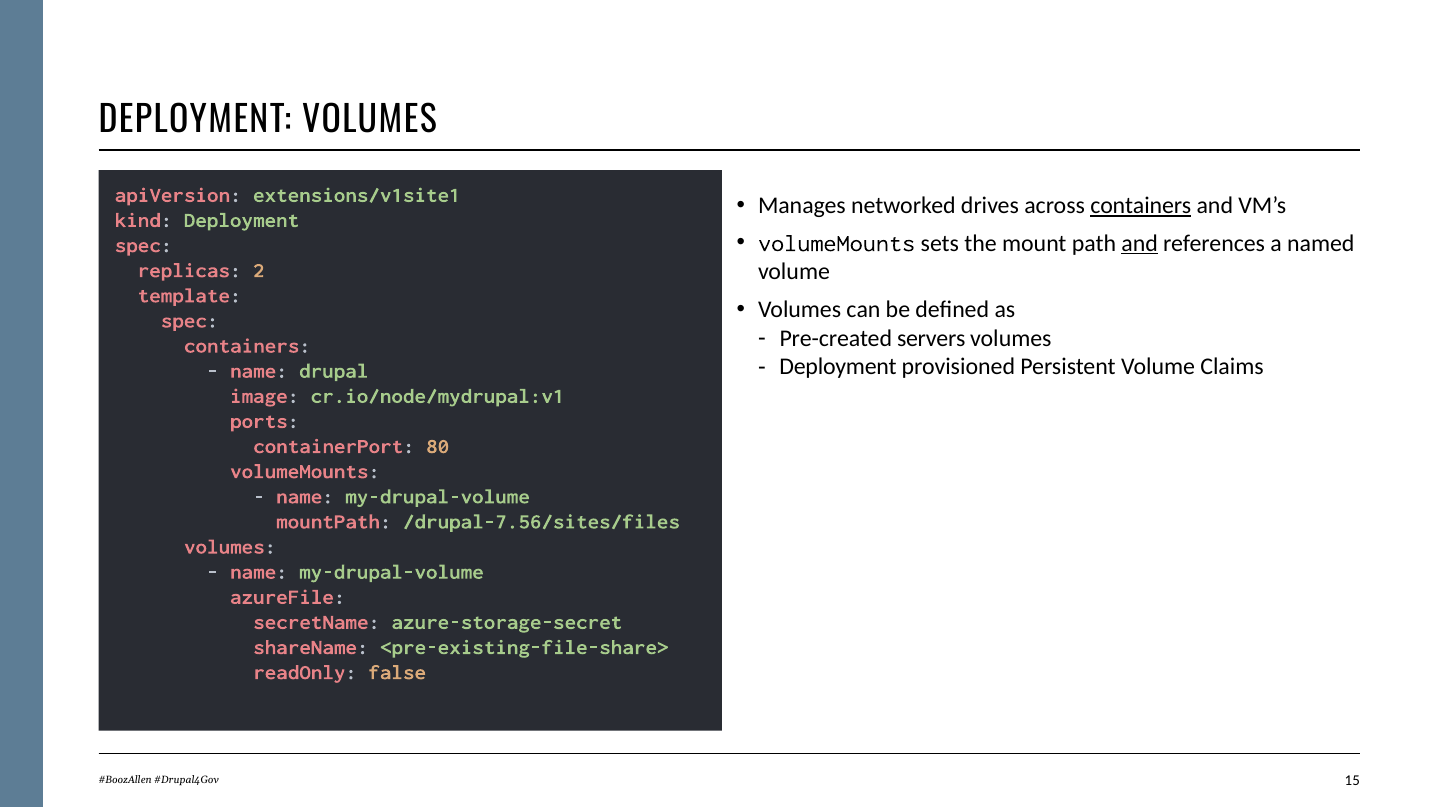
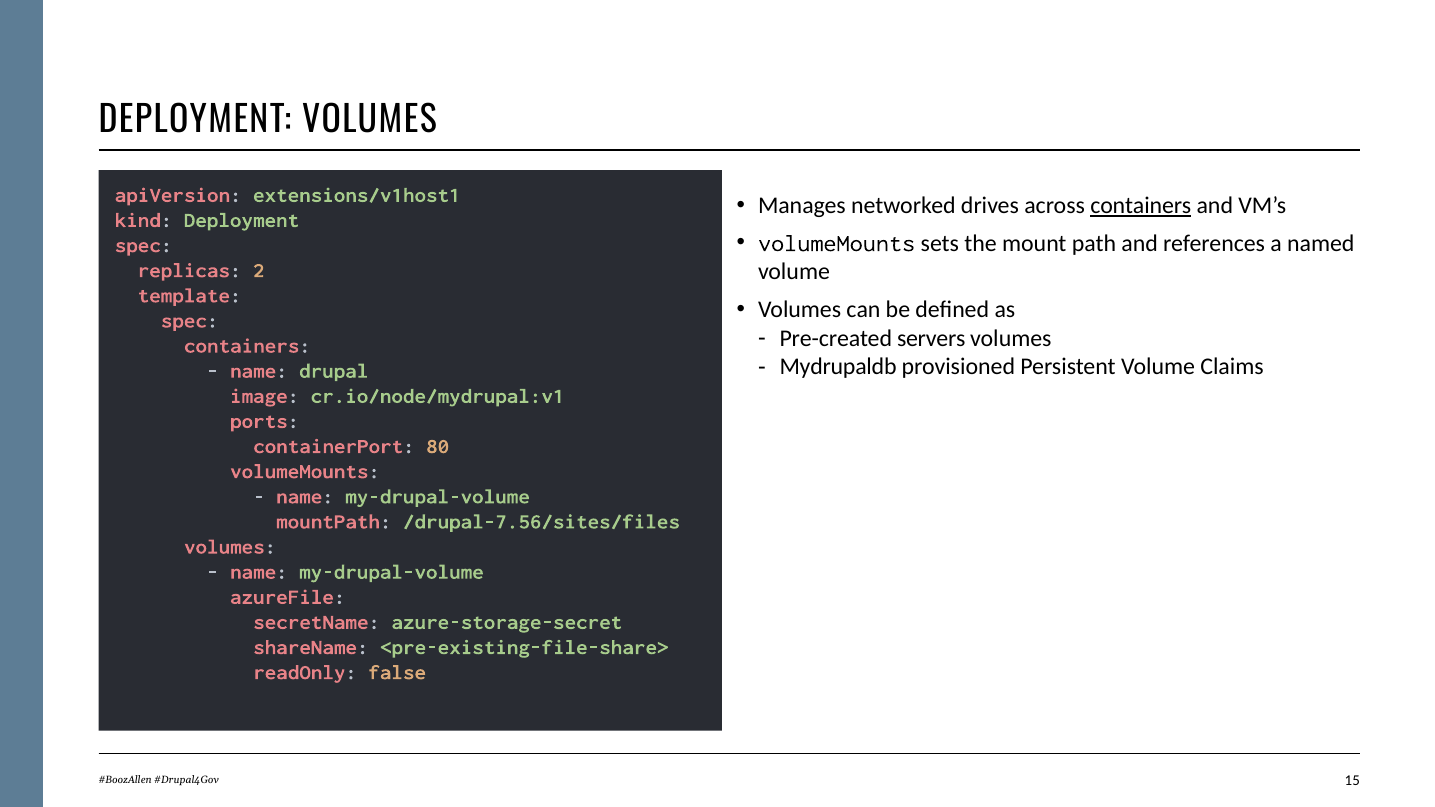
extensions/v1site1: extensions/v1site1 -> extensions/v1host1
and at (1140, 243) underline: present -> none
Deployment at (838, 367): Deployment -> Mydrupaldb
